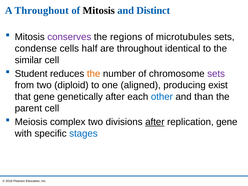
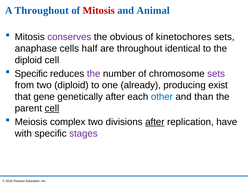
Mitosis at (99, 10) colour: black -> red
Distinct: Distinct -> Animal
regions: regions -> obvious
microtubules: microtubules -> kinetochores
condense: condense -> anaphase
similar at (28, 60): similar -> diploid
Student at (31, 74): Student -> Specific
the at (94, 74) colour: orange -> purple
aligned: aligned -> already
cell at (52, 108) underline: none -> present
replication gene: gene -> have
stages colour: blue -> purple
